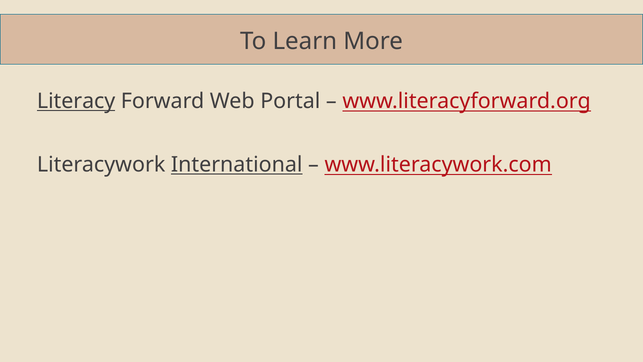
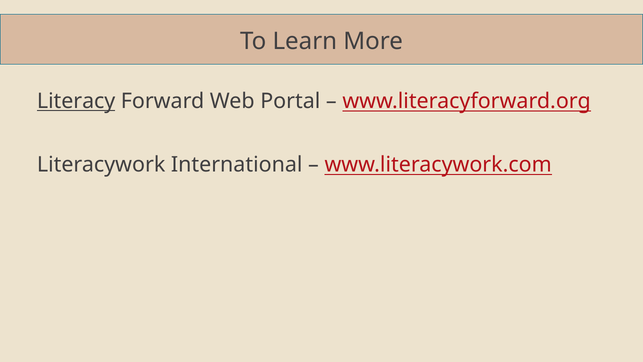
International underline: present -> none
